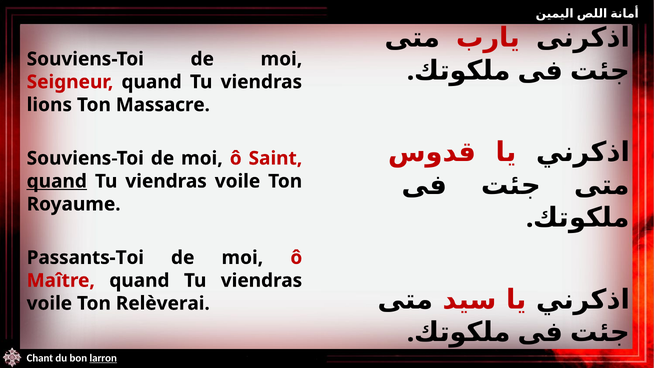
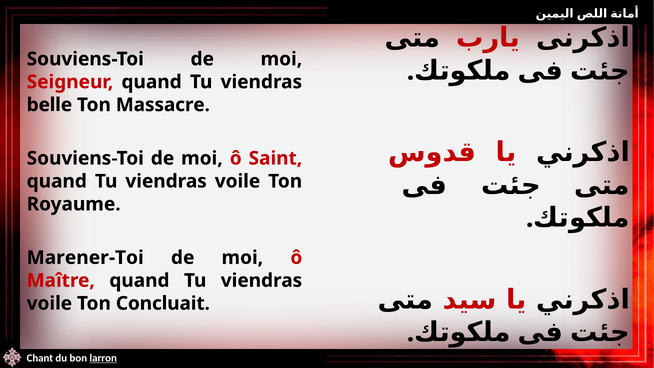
lions: lions -> belle
quand at (57, 181) underline: present -> none
Passants-Toi: Passants-Toi -> Marener-Toi
Relèverai: Relèverai -> Concluait
